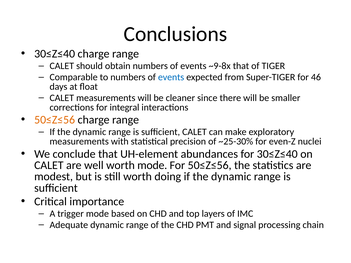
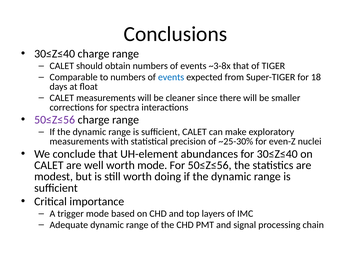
~9-8x: ~9-8x -> ~3-8x
46: 46 -> 18
integral: integral -> spectra
50≤Z≤56 at (55, 120) colour: orange -> purple
